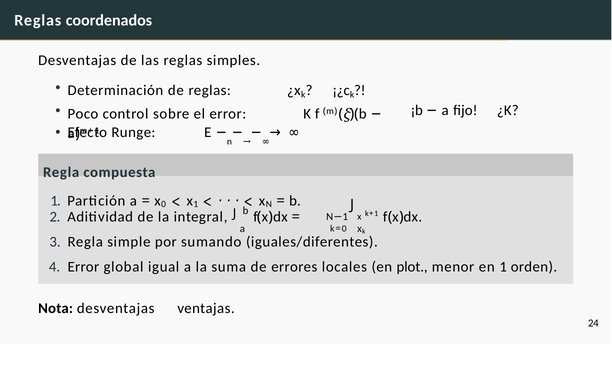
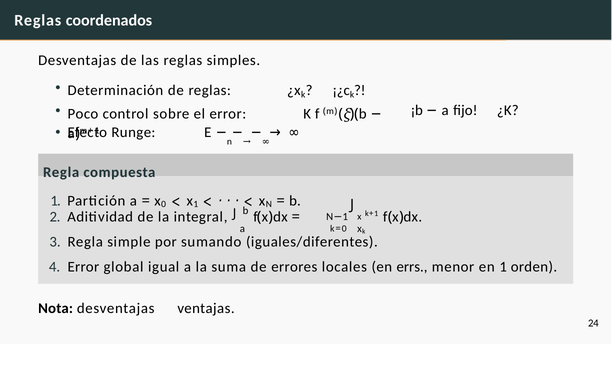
plot: plot -> errs
